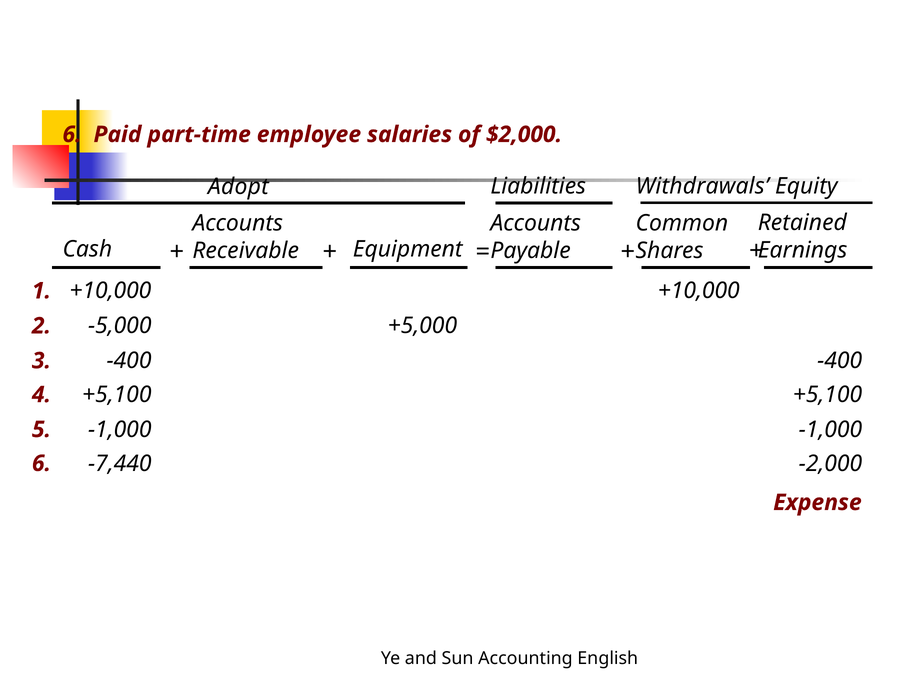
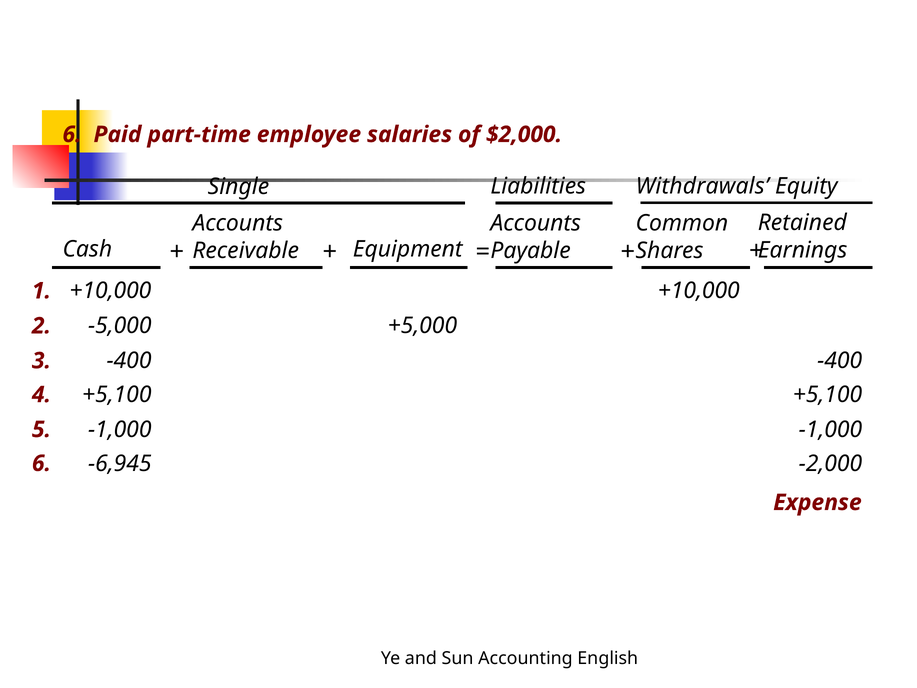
Adopt: Adopt -> Single
-7,440: -7,440 -> -6,945
